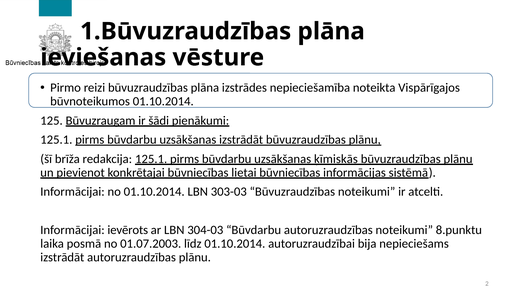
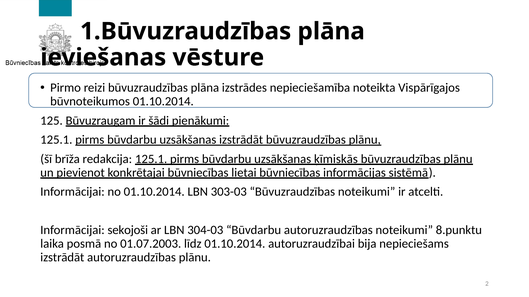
ievērots: ievērots -> sekojoši
